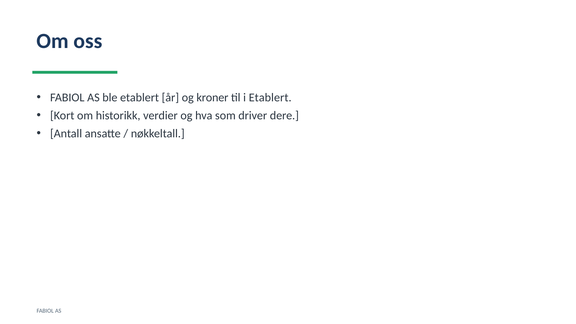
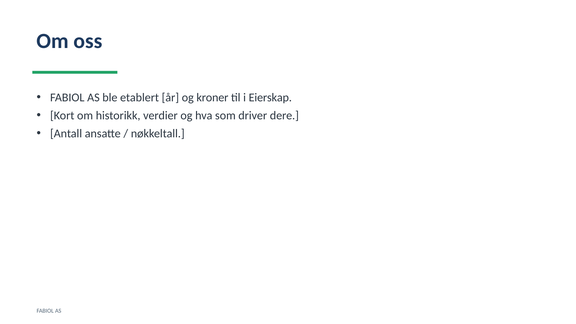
i Etablert: Etablert -> Eierskap
